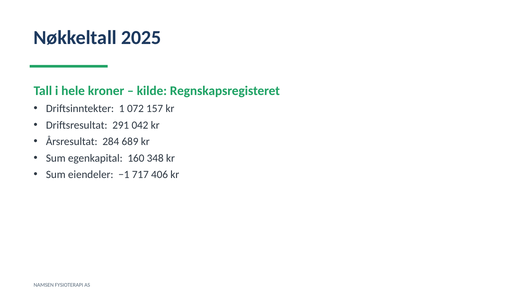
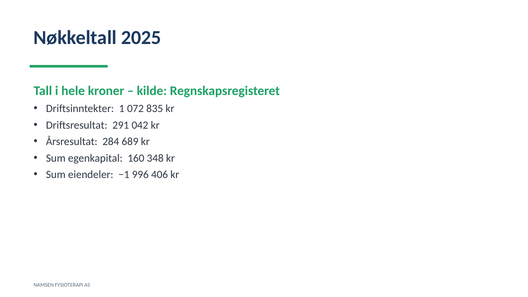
157: 157 -> 835
717: 717 -> 996
